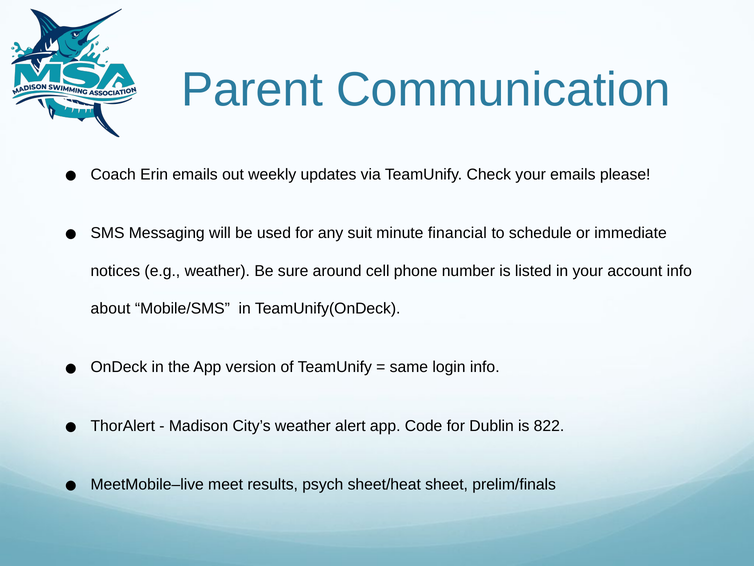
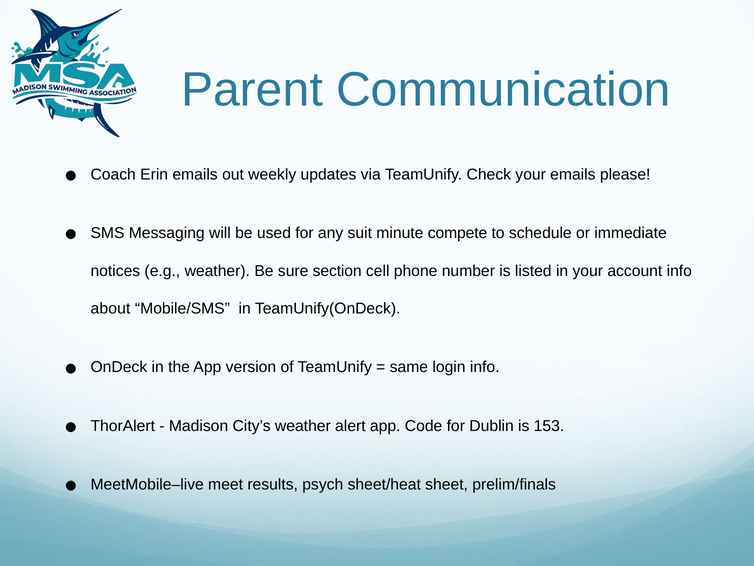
financial: financial -> compete
around: around -> section
822: 822 -> 153
